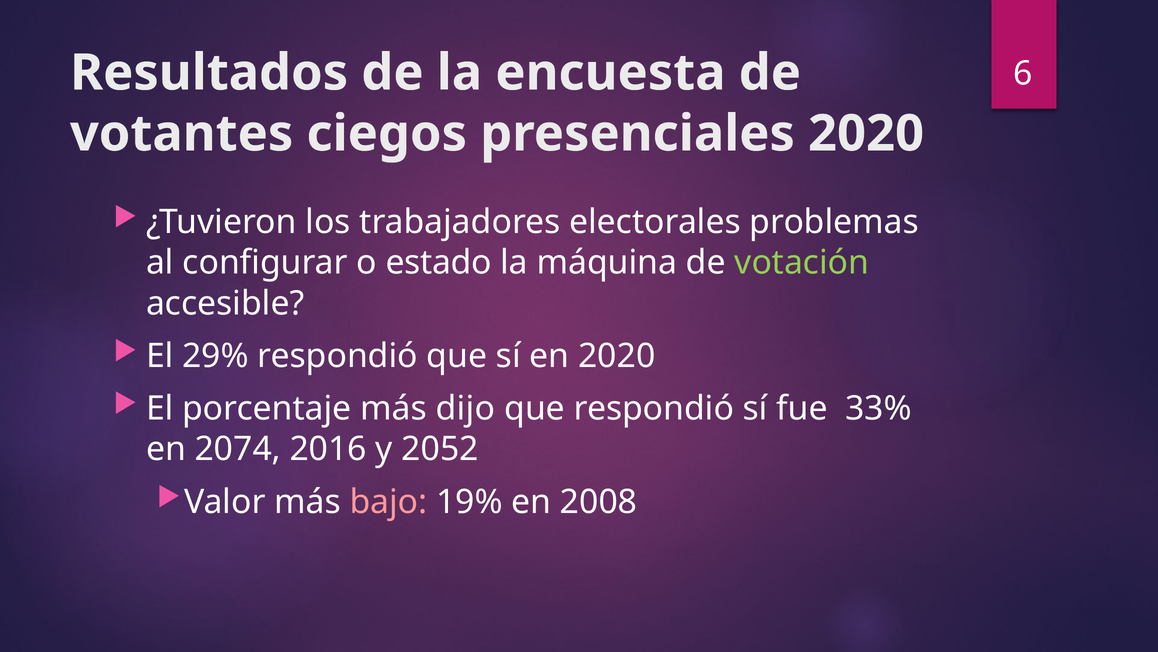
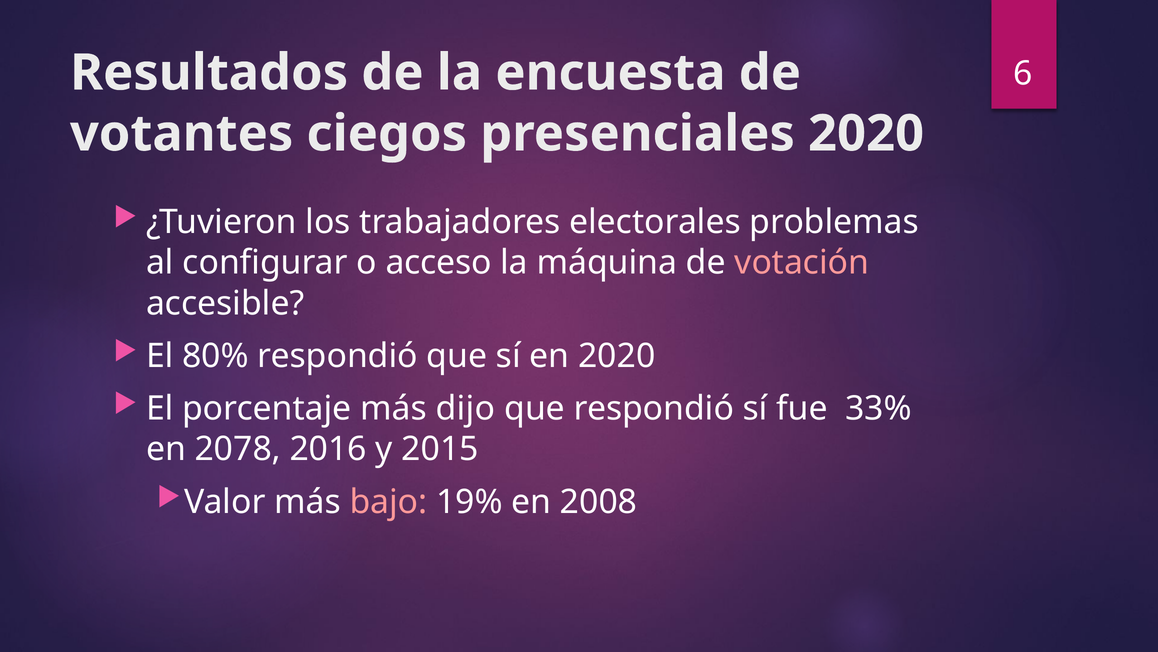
estado: estado -> acceso
votación colour: light green -> pink
29%: 29% -> 80%
2074: 2074 -> 2078
2052: 2052 -> 2015
